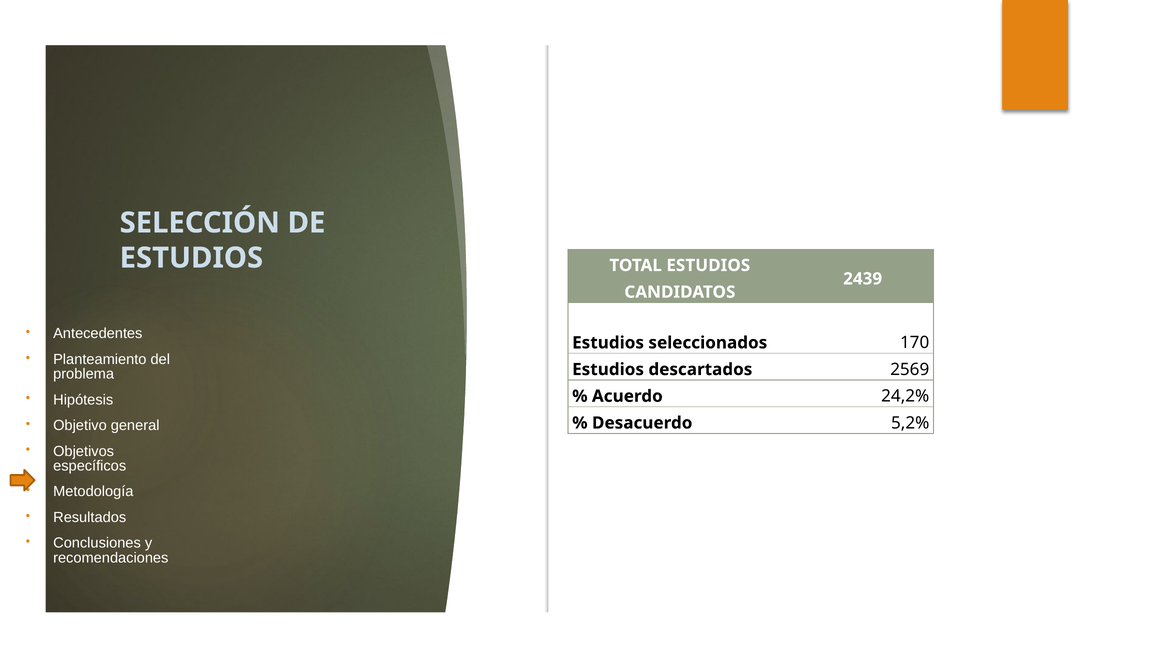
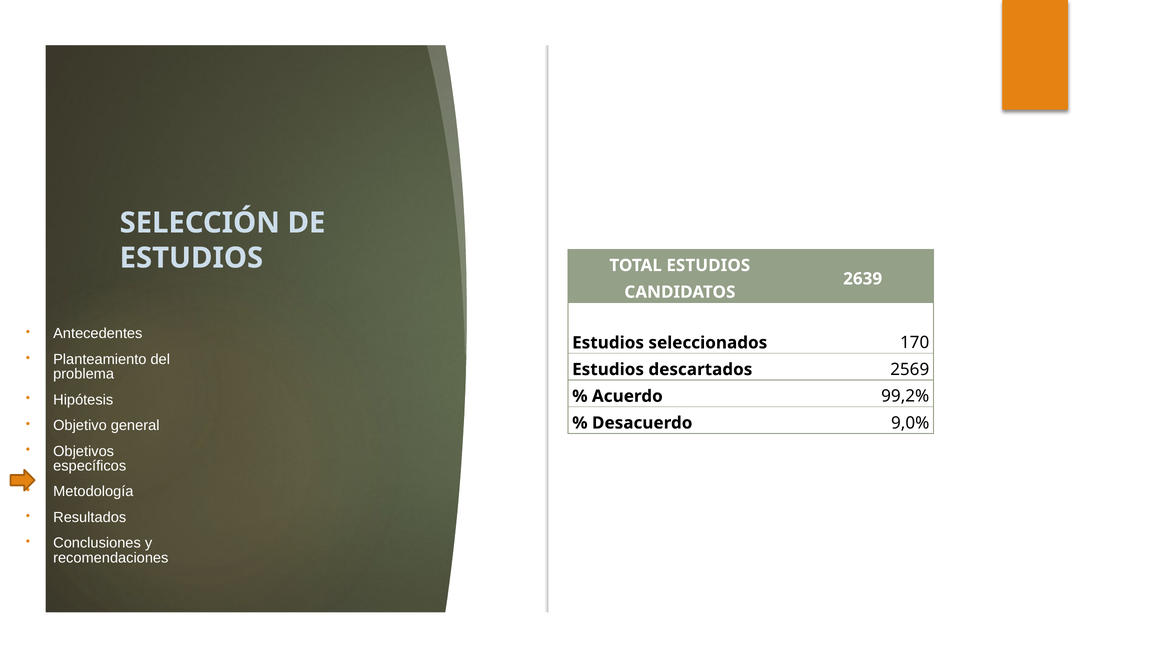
2439: 2439 -> 2639
24,2%: 24,2% -> 99,2%
5,2%: 5,2% -> 9,0%
